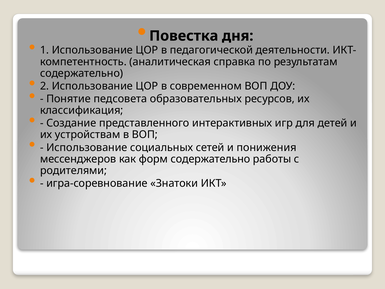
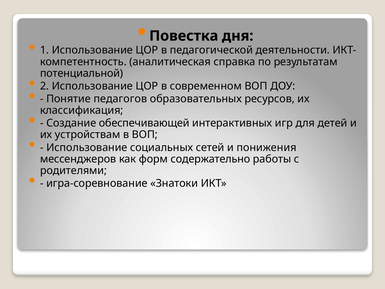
содержательно at (82, 73): содержательно -> потенциальной
педсовета: педсовета -> педагогов
представленного: представленного -> обеспечивающей
